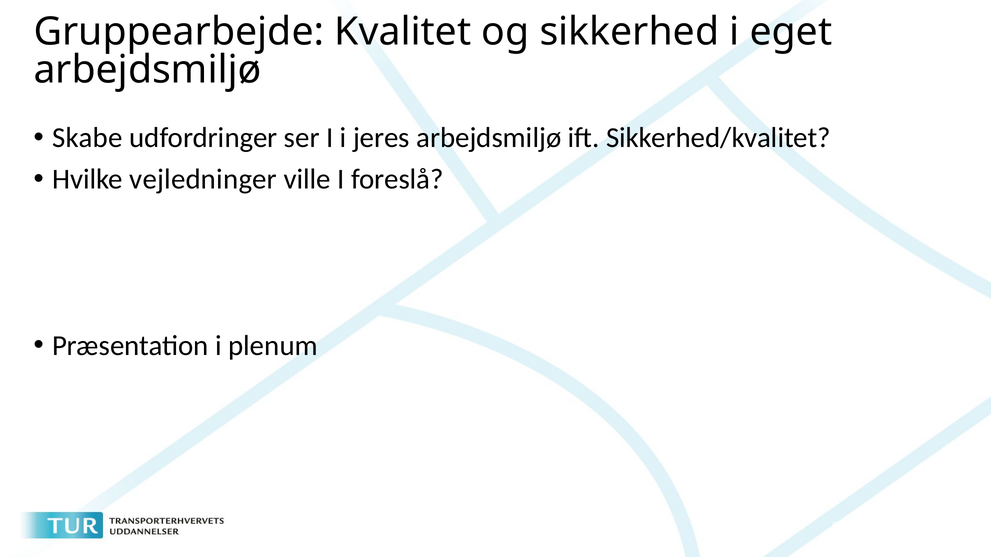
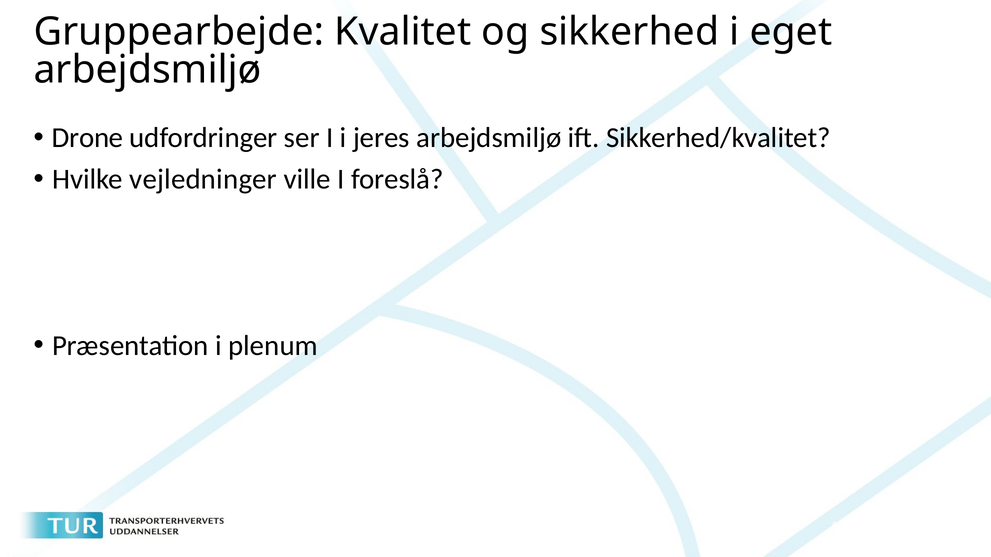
Skabe: Skabe -> Drone
